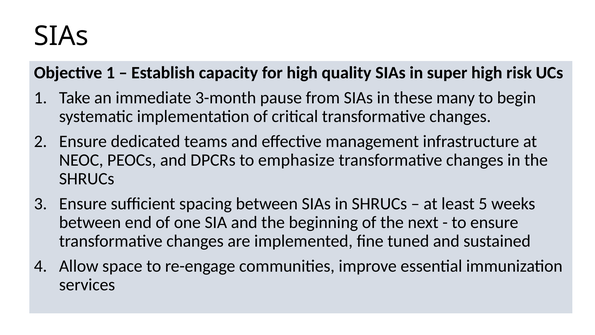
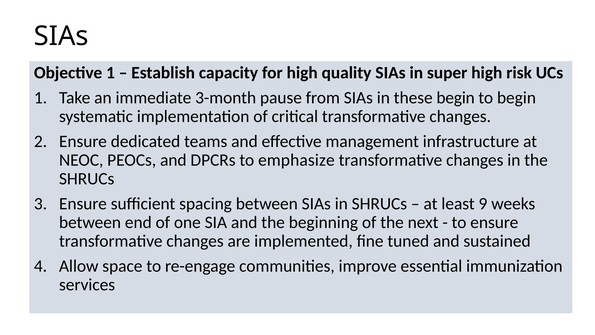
these many: many -> begin
5: 5 -> 9
